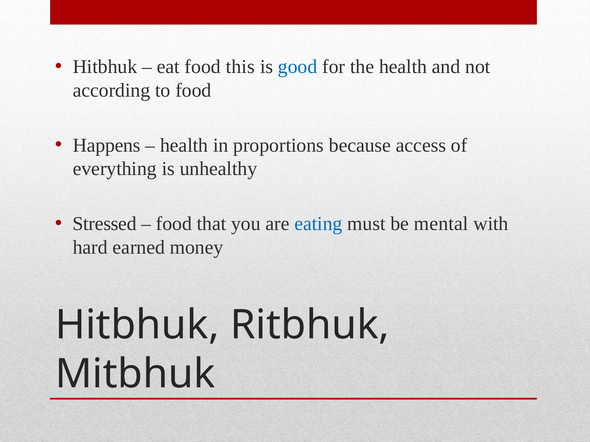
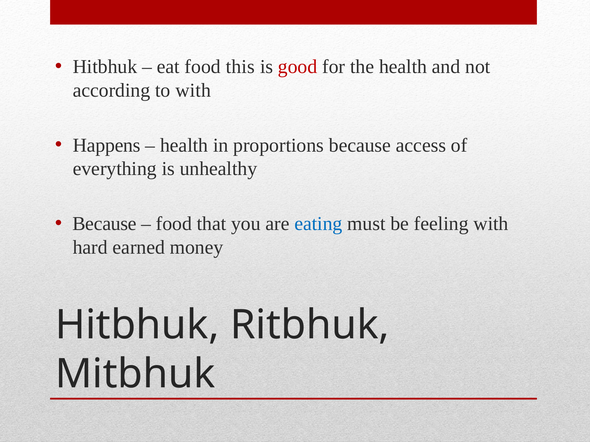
good colour: blue -> red
to food: food -> with
Stressed at (105, 224): Stressed -> Because
mental: mental -> feeling
